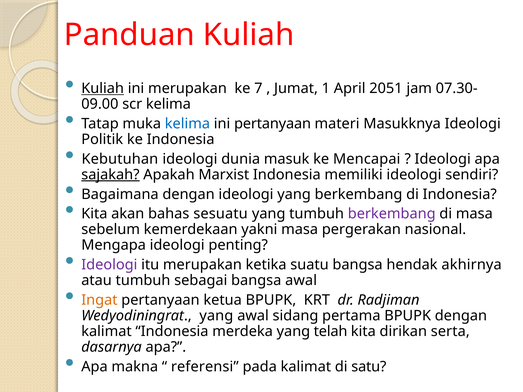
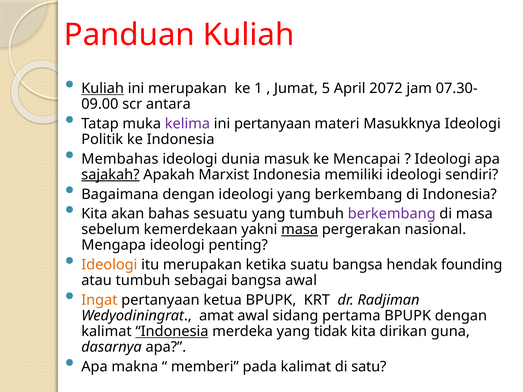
7: 7 -> 1
1: 1 -> 5
2051: 2051 -> 2072
scr kelima: kelima -> antara
kelima at (187, 124) colour: blue -> purple
Kebutuhan: Kebutuhan -> Membahas
masa at (300, 230) underline: none -> present
Ideologi at (109, 265) colour: purple -> orange
akhirnya: akhirnya -> founding
Wedyodiningrat yang: yang -> amat
Indonesia at (172, 332) underline: none -> present
telah: telah -> tidak
serta: serta -> guna
referensi: referensi -> memberi
